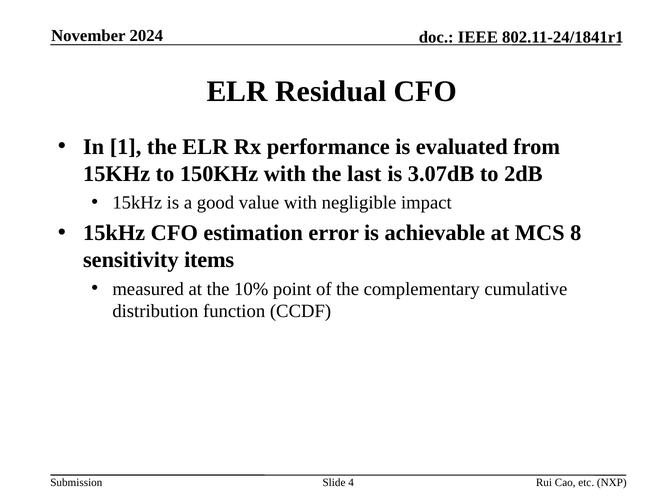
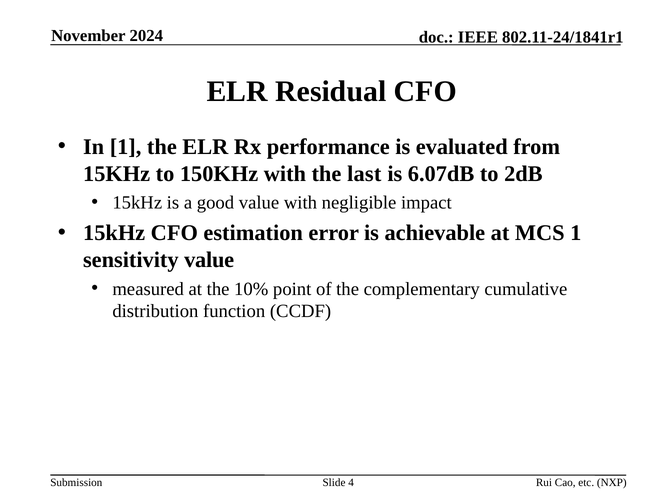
3.07dB: 3.07dB -> 6.07dB
MCS 8: 8 -> 1
sensitivity items: items -> value
